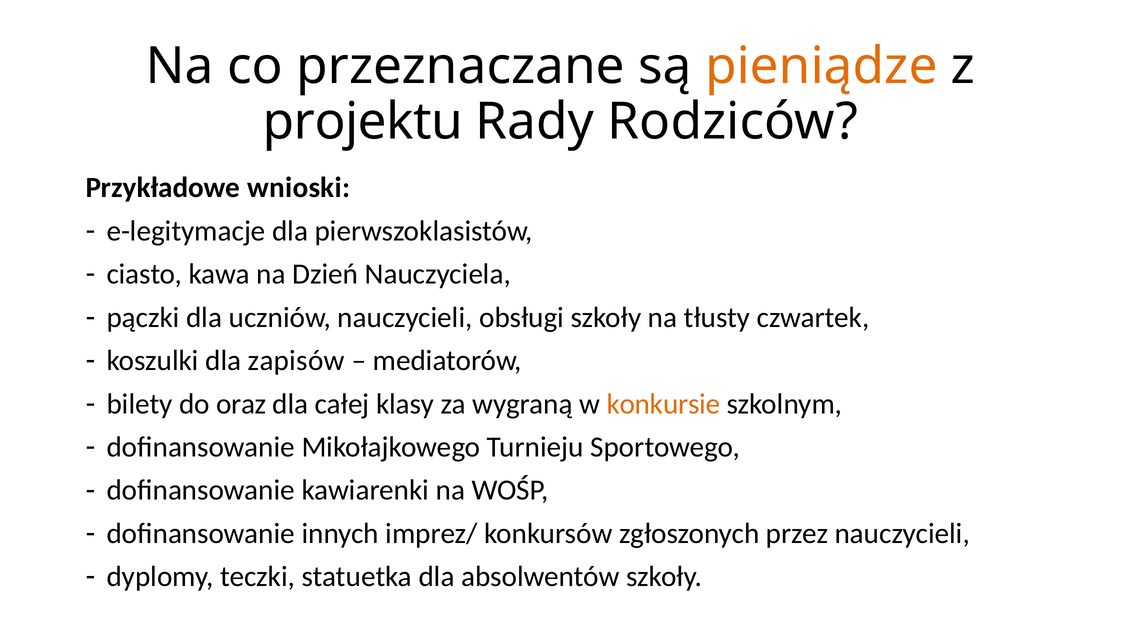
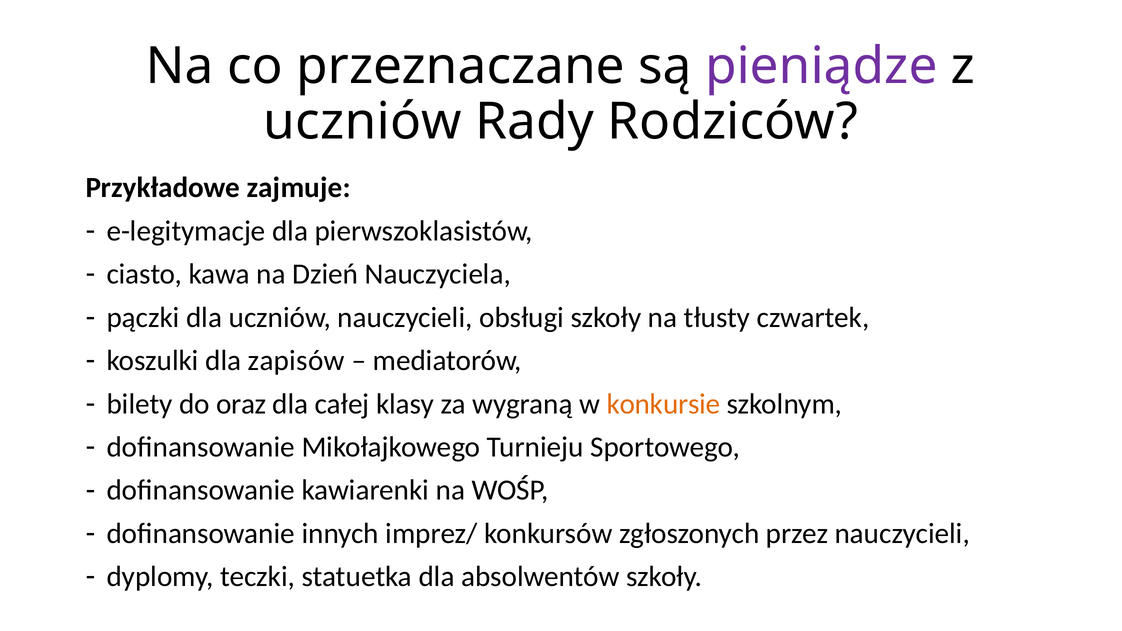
pieniądze colour: orange -> purple
projektu at (363, 122): projektu -> uczniów
wnioski: wnioski -> zajmuje
